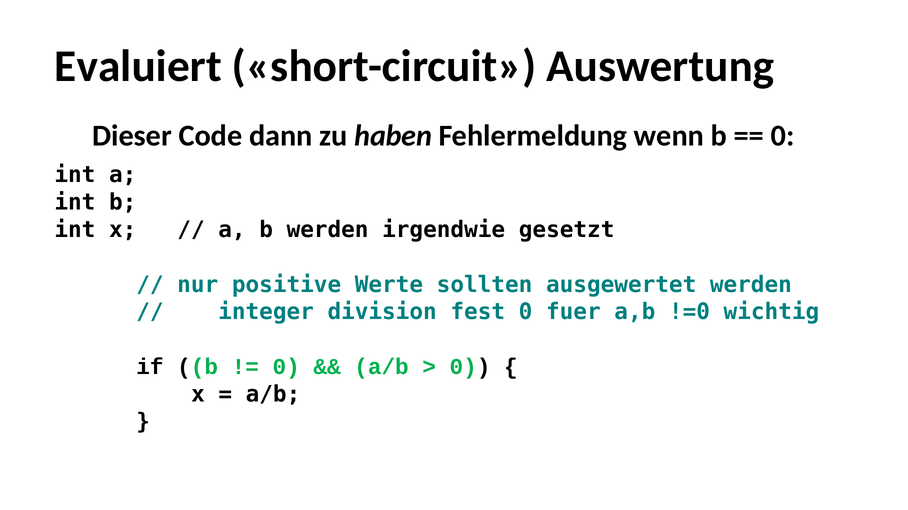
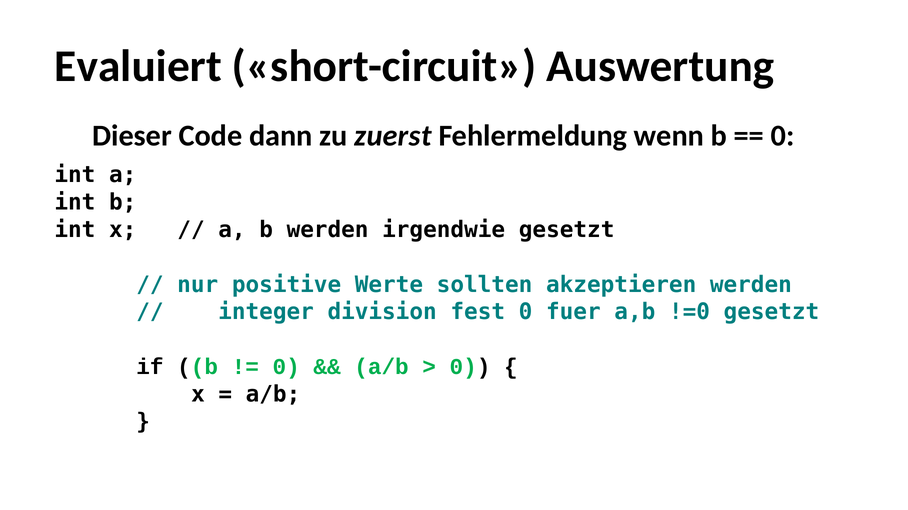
haben: haben -> zuerst
ausgewertet: ausgewertet -> akzeptieren
!=0 wichtig: wichtig -> gesetzt
